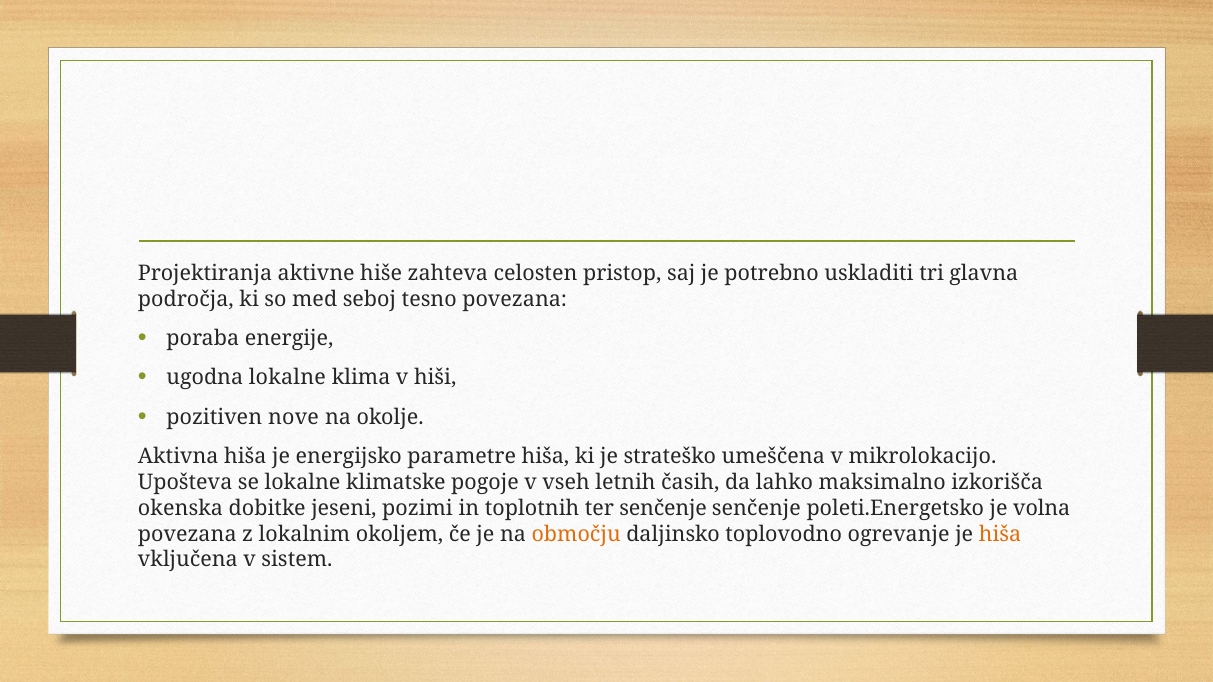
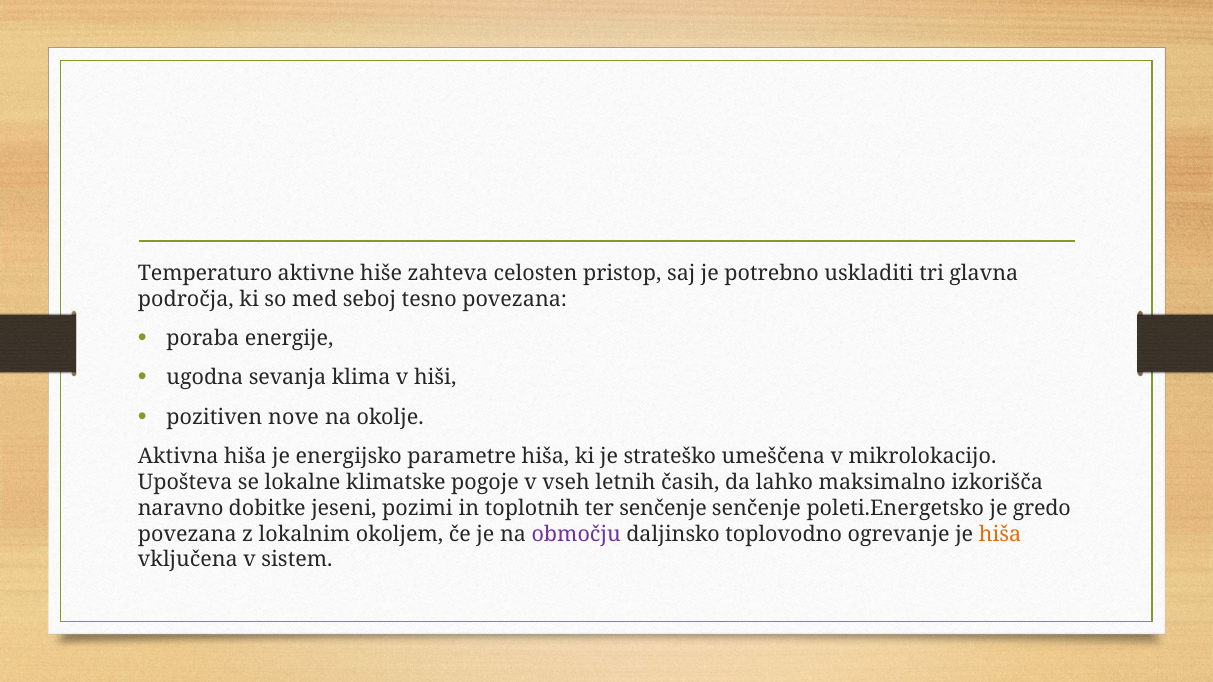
Projektiranja: Projektiranja -> Temperaturo
ugodna lokalne: lokalne -> sevanja
okenska: okenska -> naravno
volna: volna -> gredo
območju colour: orange -> purple
